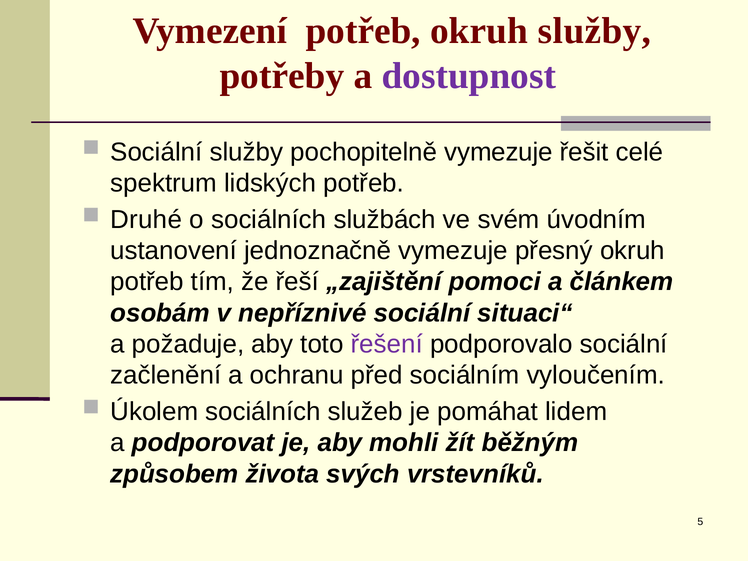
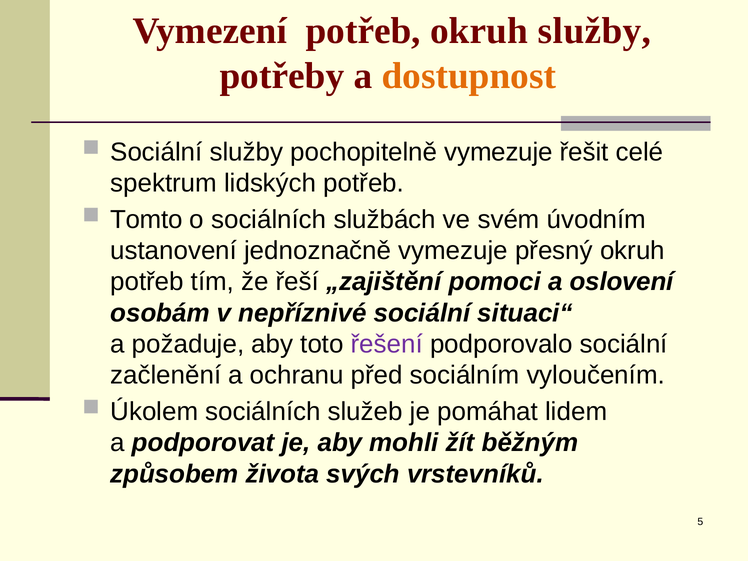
dostupnost colour: purple -> orange
Druhé: Druhé -> Tomto
článkem: článkem -> oslovení
